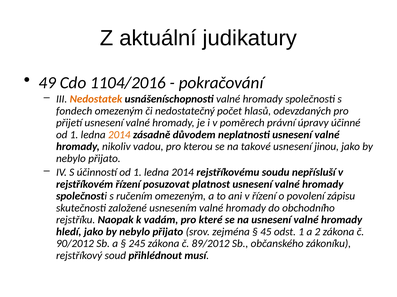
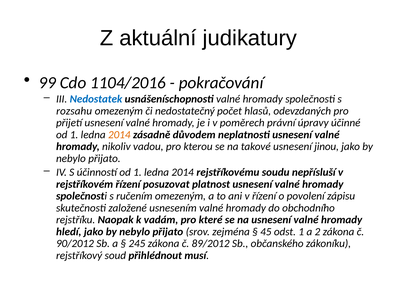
49: 49 -> 99
Nedostatek colour: orange -> blue
fondech: fondech -> rozsahu
